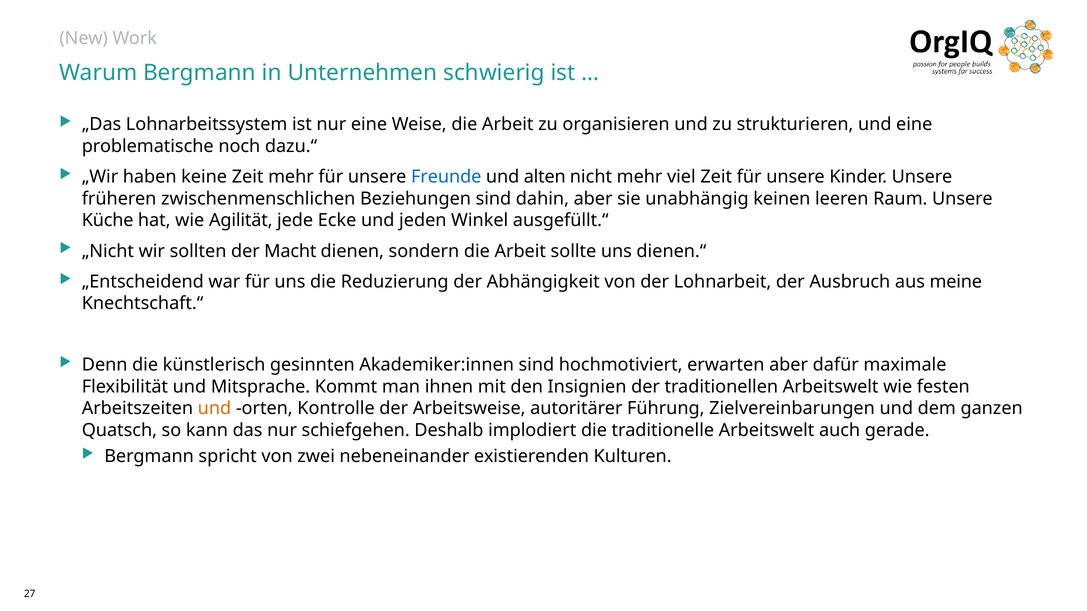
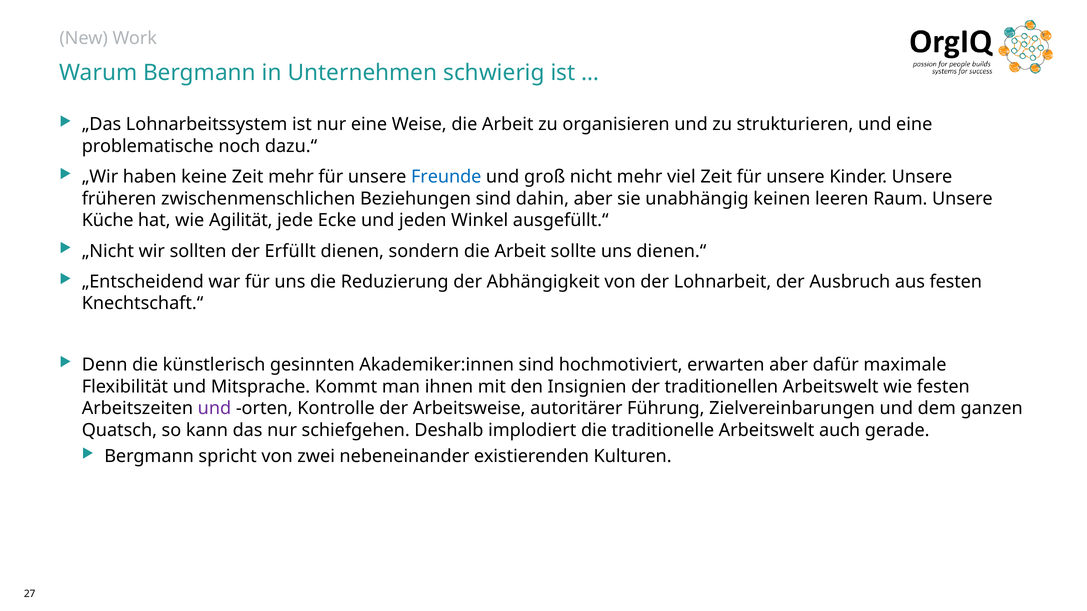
alten: alten -> groß
Macht: Macht -> Erfüllt
aus meine: meine -> festen
und at (214, 409) colour: orange -> purple
